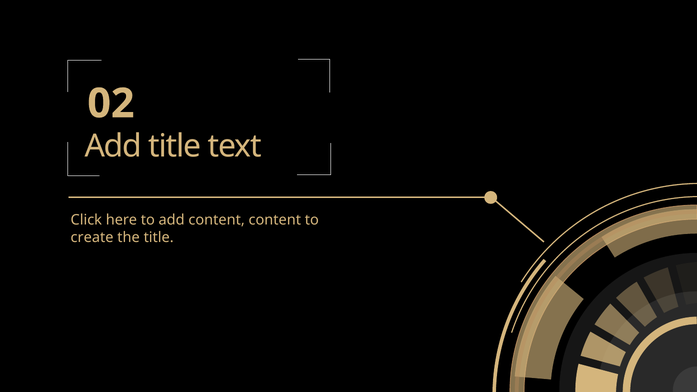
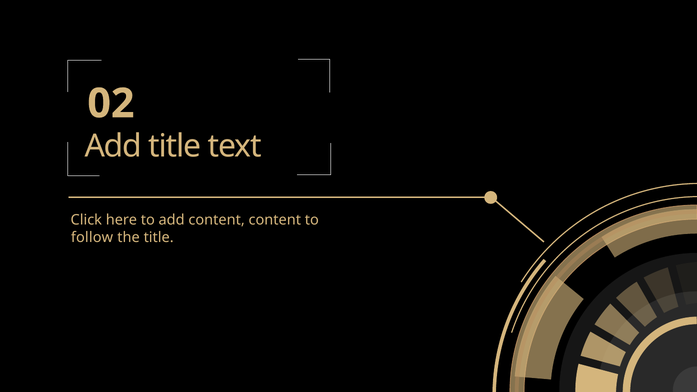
create: create -> follow
